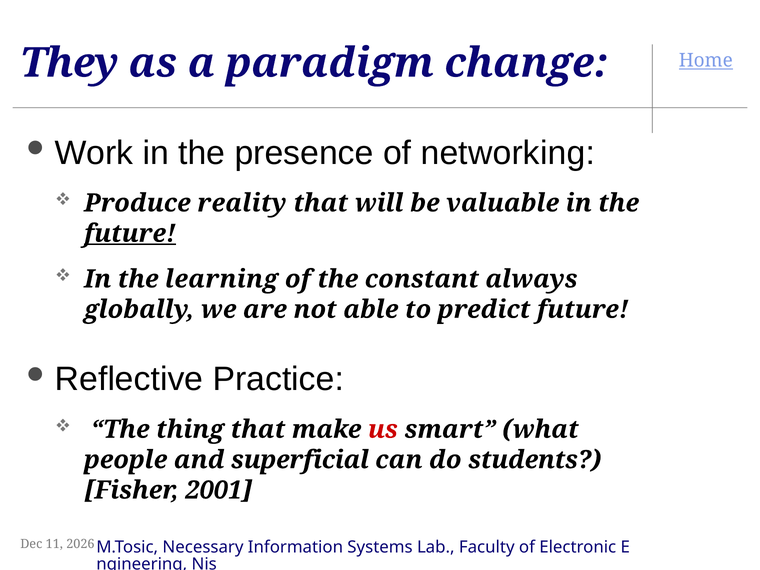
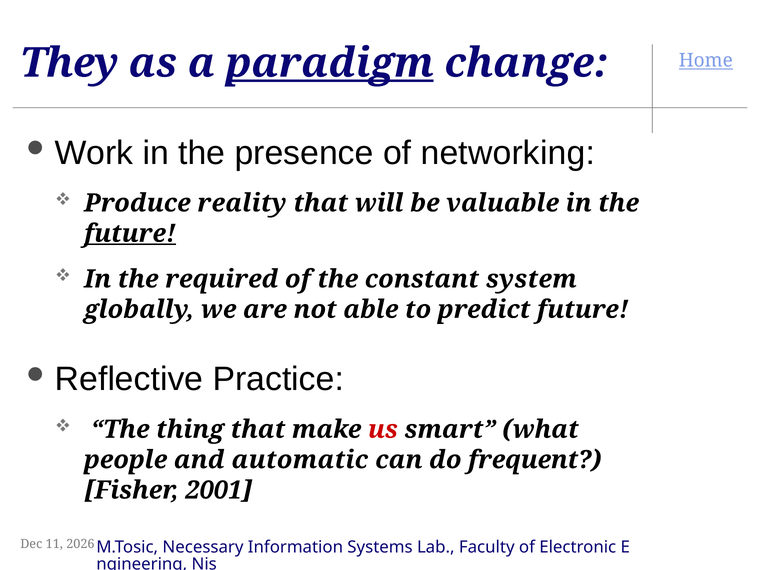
paradigm underline: none -> present
learning: learning -> required
always: always -> system
superficial: superficial -> automatic
students: students -> frequent
